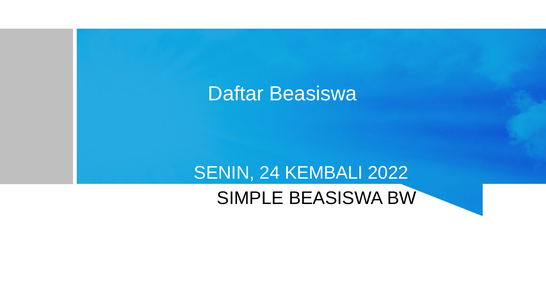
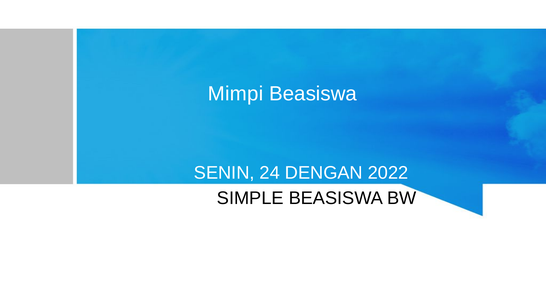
Daftar: Daftar -> Mimpi
KEMBALI: KEMBALI -> DENGAN
